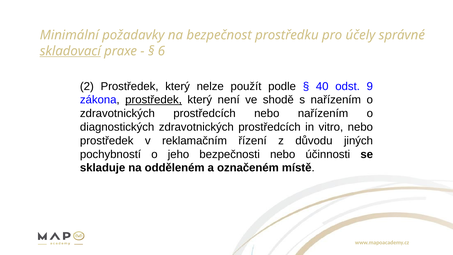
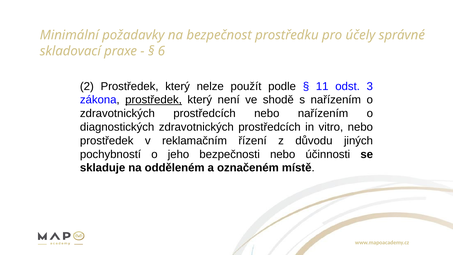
skladovací underline: present -> none
40: 40 -> 11
9: 9 -> 3
